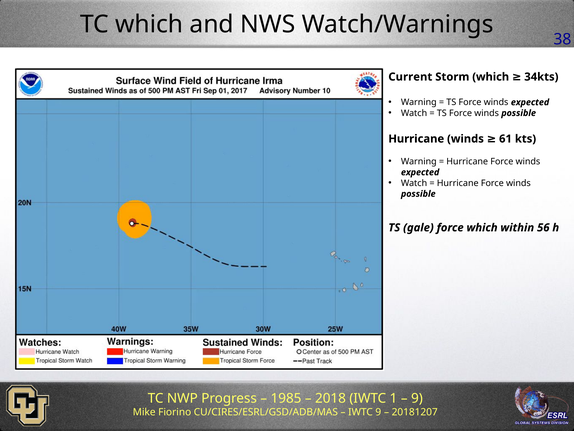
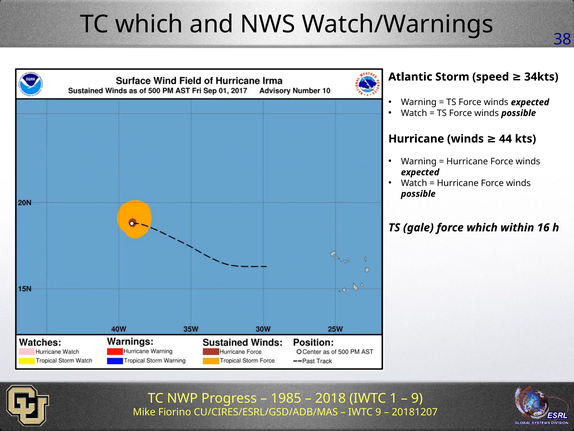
Current: Current -> Atlantic
Storm which: which -> speed
61: 61 -> 44
56: 56 -> 16
